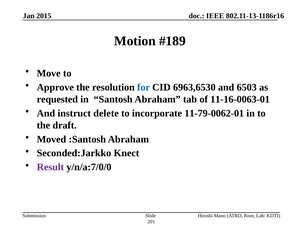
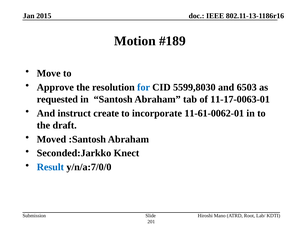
6963,6530: 6963,6530 -> 5599,8030
11-16-0063-01: 11-16-0063-01 -> 11-17-0063-01
delete: delete -> create
11-79-0062-01: 11-79-0062-01 -> 11-61-0062-01
Result colour: purple -> blue
